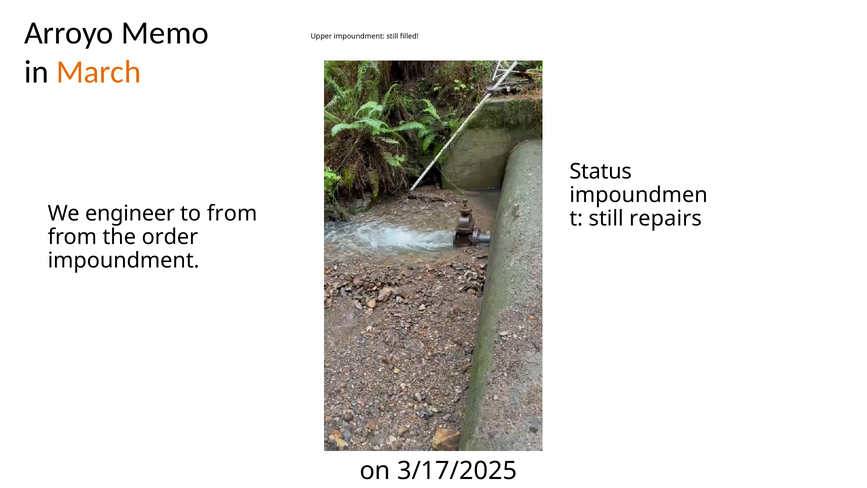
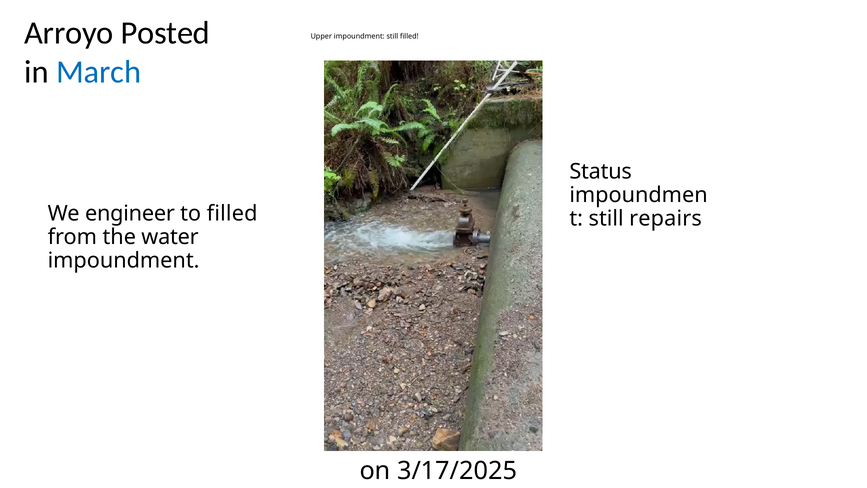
Memo: Memo -> Posted
March colour: orange -> blue
to from: from -> filled
order: order -> water
